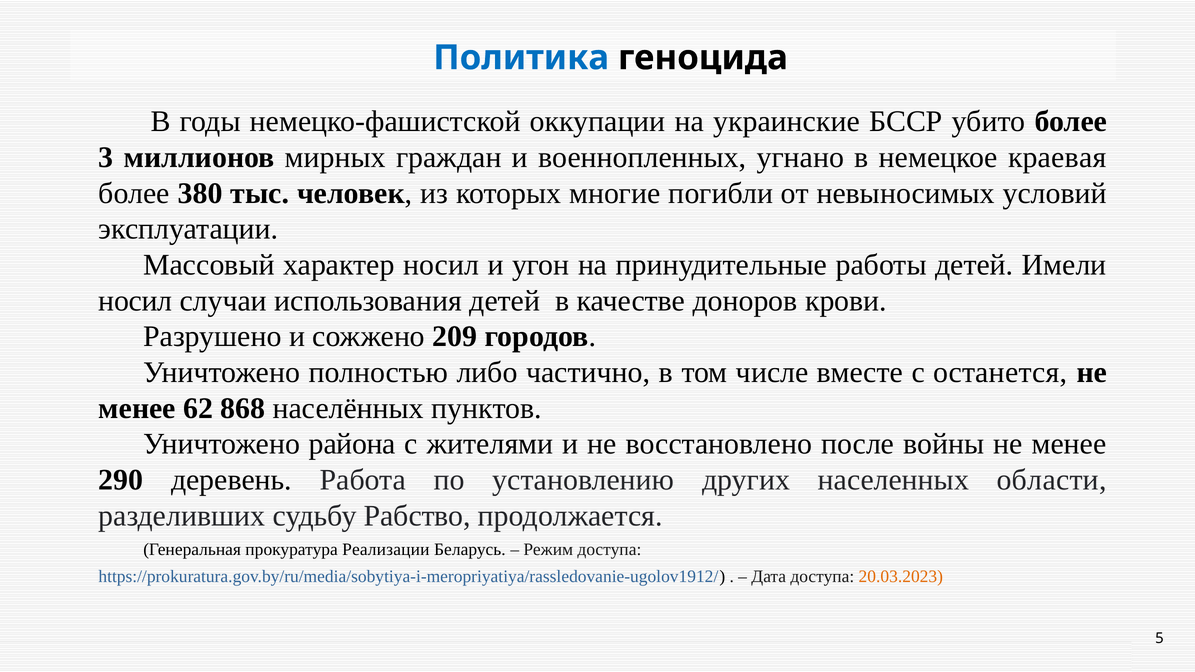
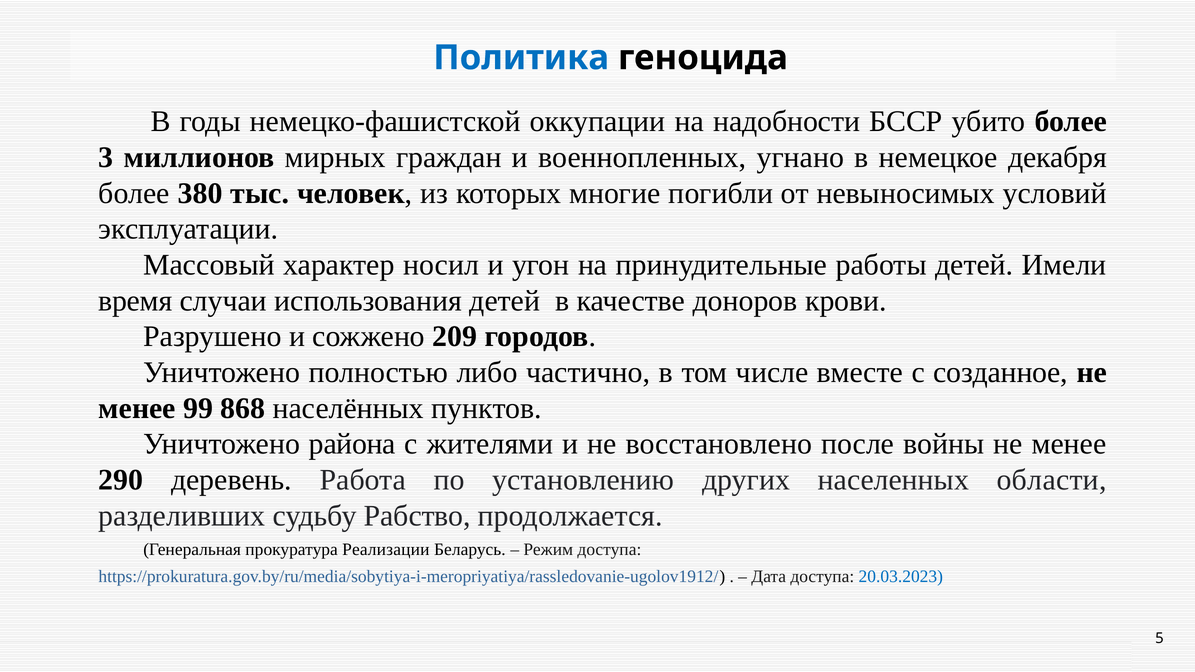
украинские: украинские -> надобности
краевая: краевая -> декабря
носил at (135, 301): носил -> время
останется: останется -> созданное
62: 62 -> 99
20.03.2023 colour: orange -> blue
